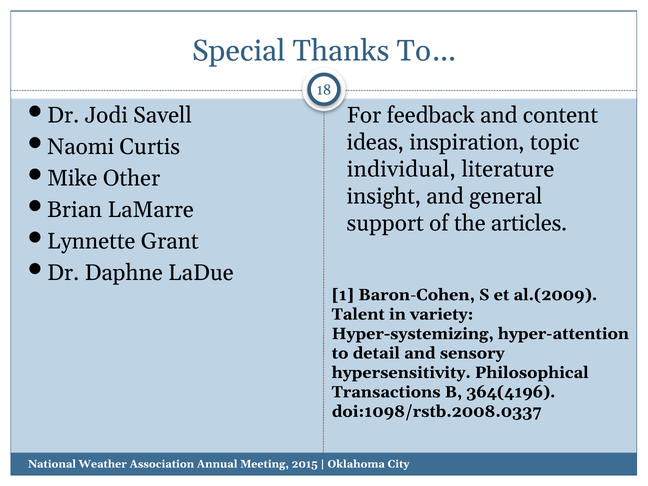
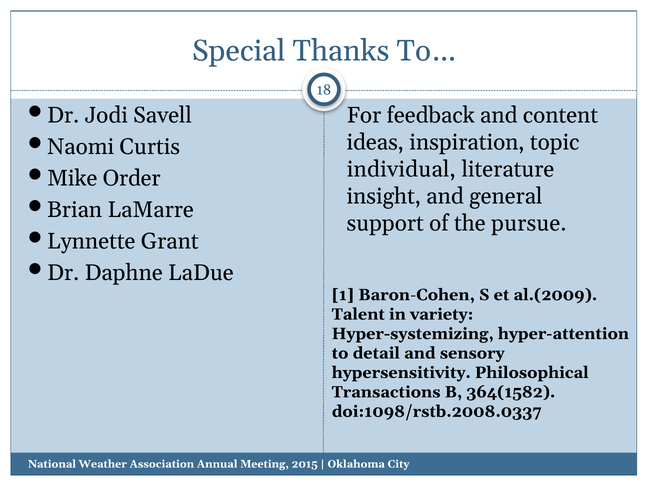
Other: Other -> Order
articles: articles -> pursue
364(4196: 364(4196 -> 364(1582
